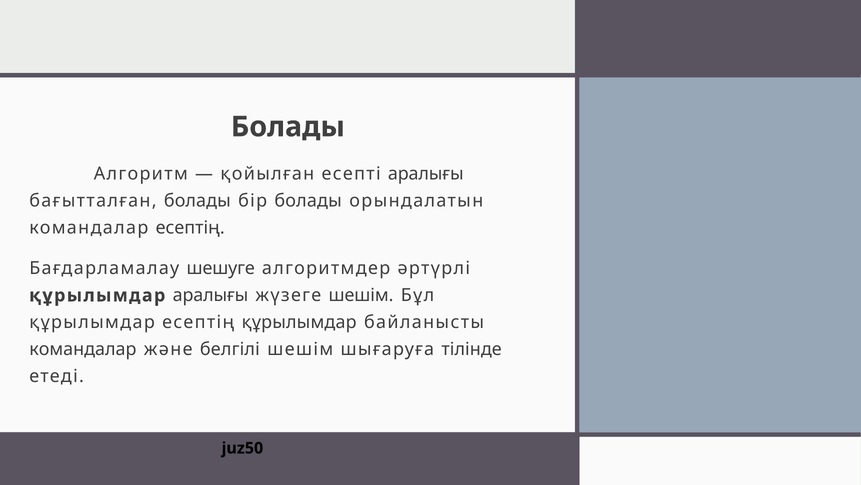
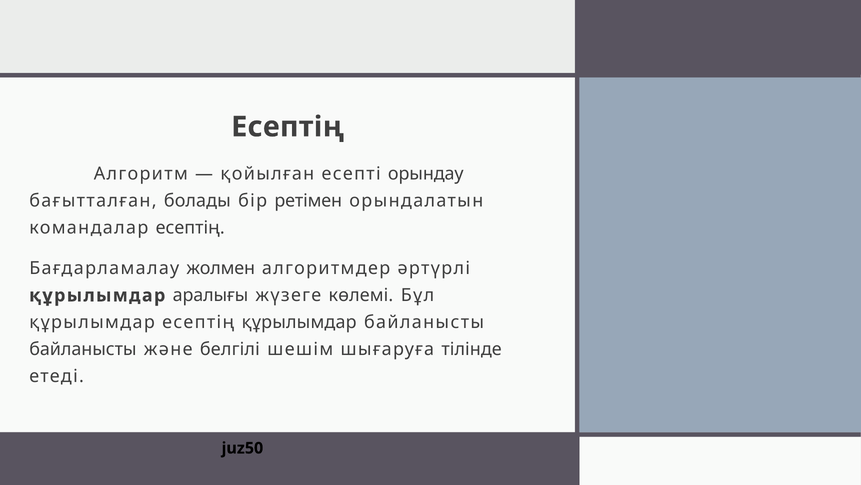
Болады at (288, 127): Болады -> Есептің
есепті аралығы: аралығы -> орындау
бір болады: болады -> ретімен
шешуге: шешуге -> жолмен
жүзеге шешім: шешім -> көлемі
командалар at (83, 349): командалар -> байланысты
